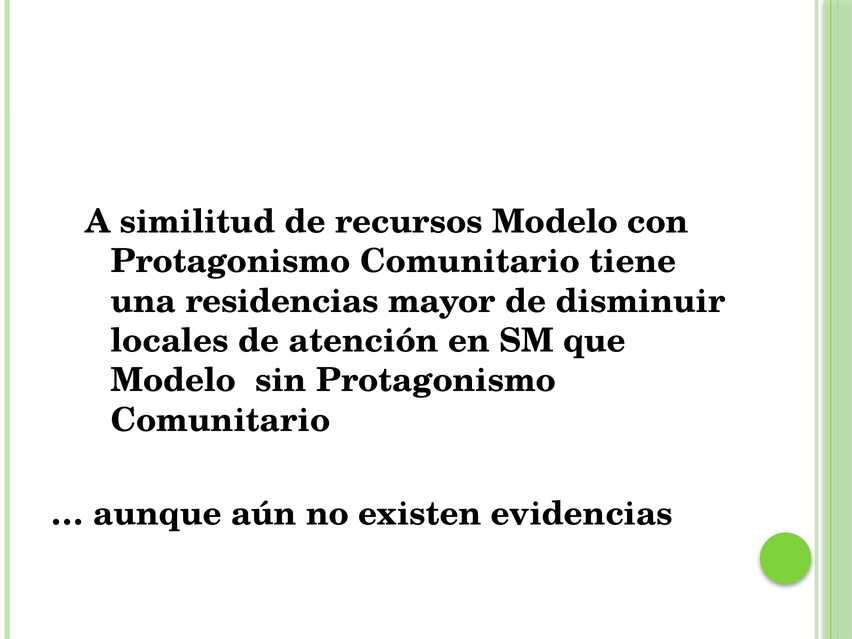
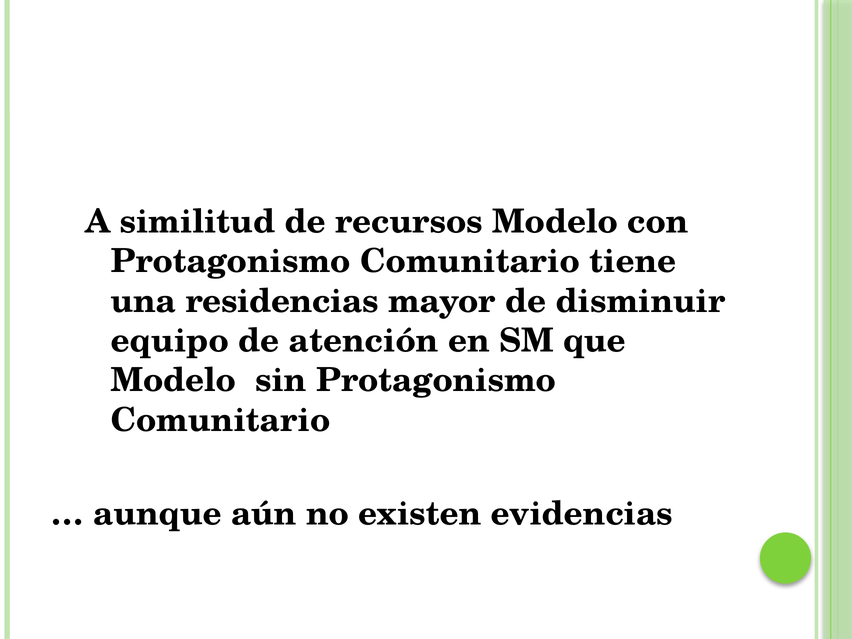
locales: locales -> equipo
